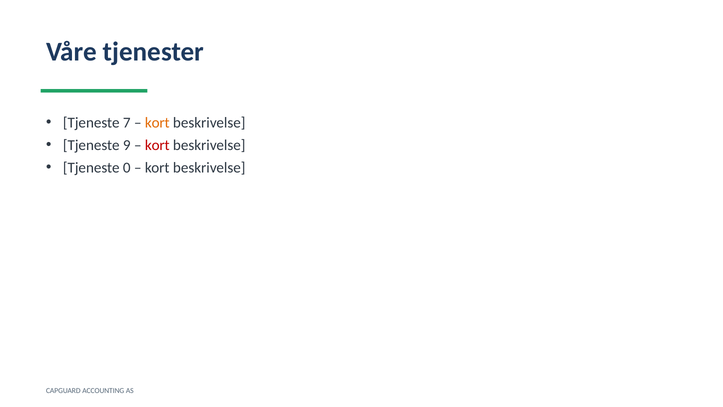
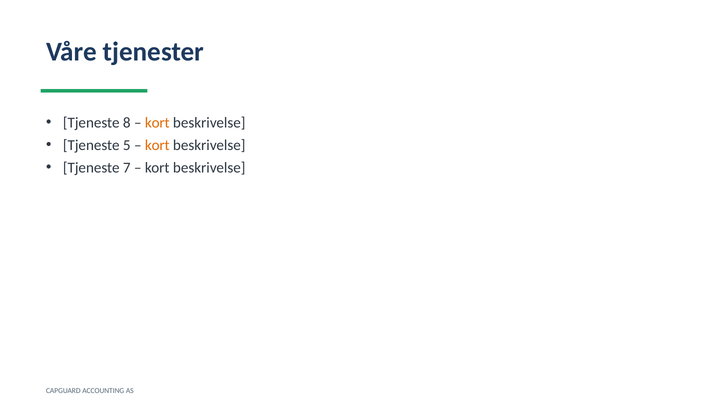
7: 7 -> 8
9: 9 -> 5
kort at (157, 145) colour: red -> orange
0: 0 -> 7
